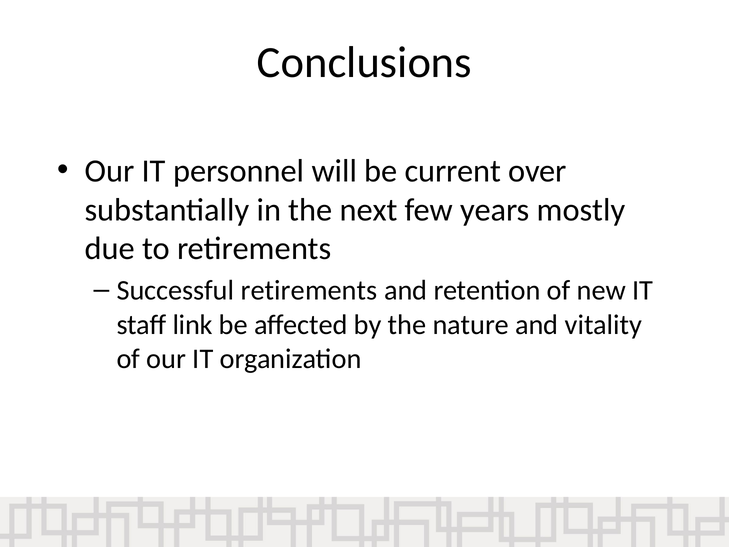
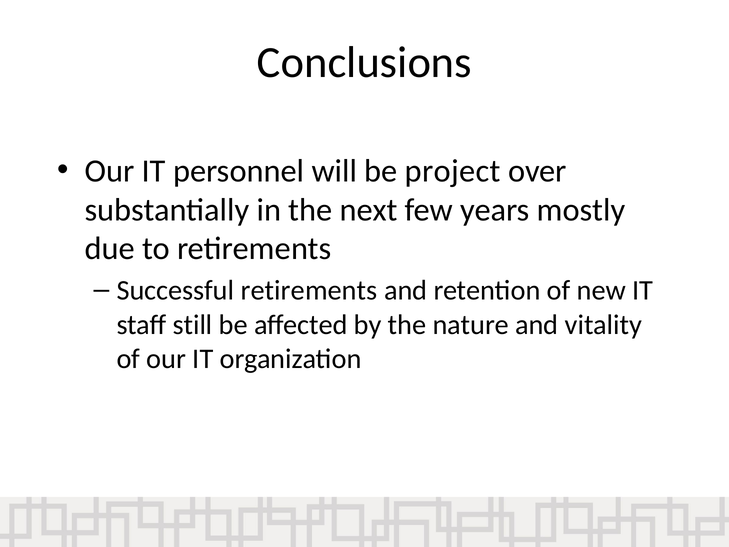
current: current -> project
link: link -> still
